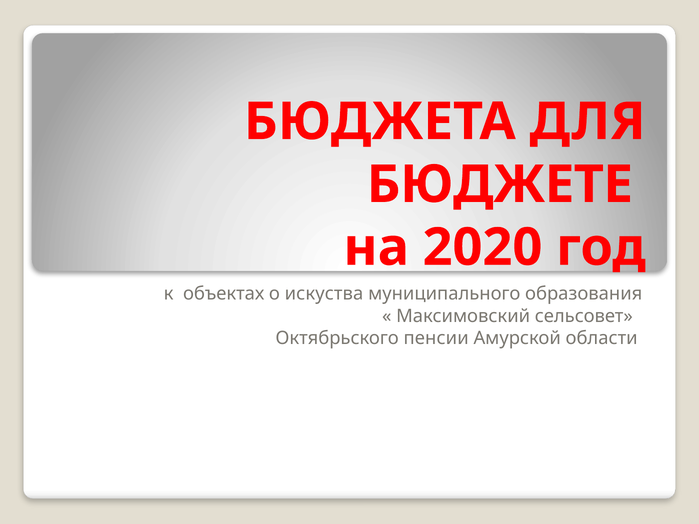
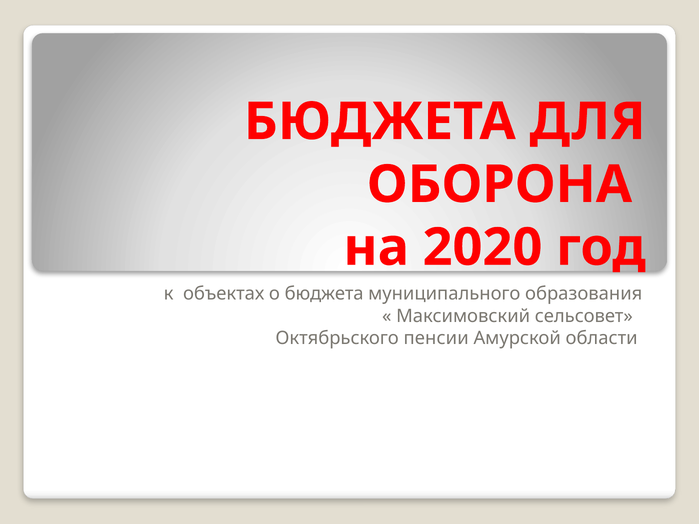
БЮДЖЕТЕ: БЮДЖЕТЕ -> ОБОРОНА
о искуства: искуства -> бюджета
